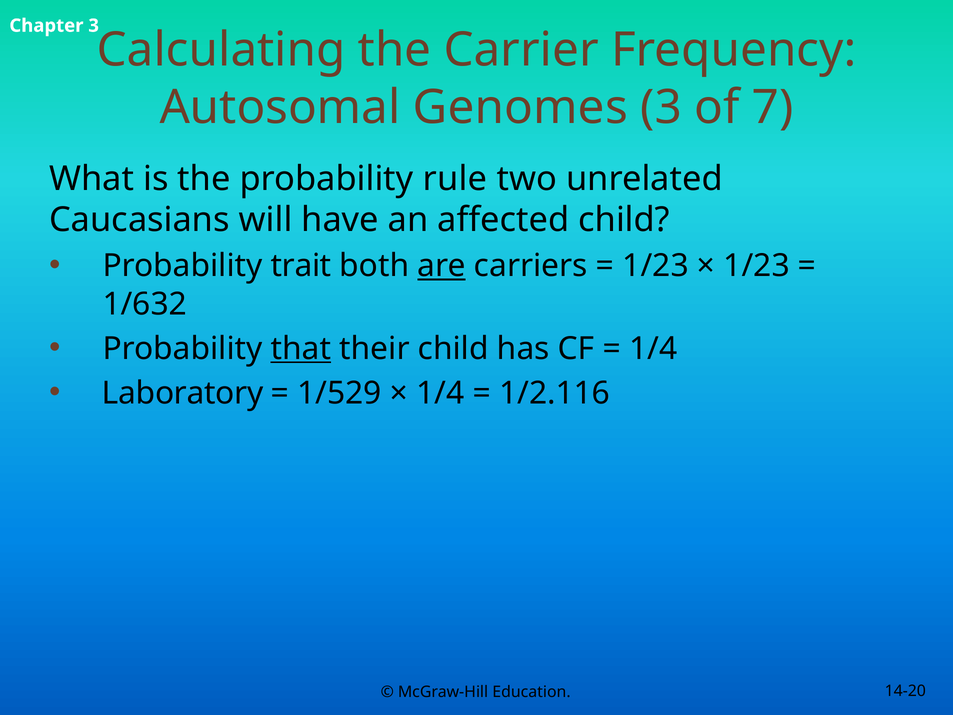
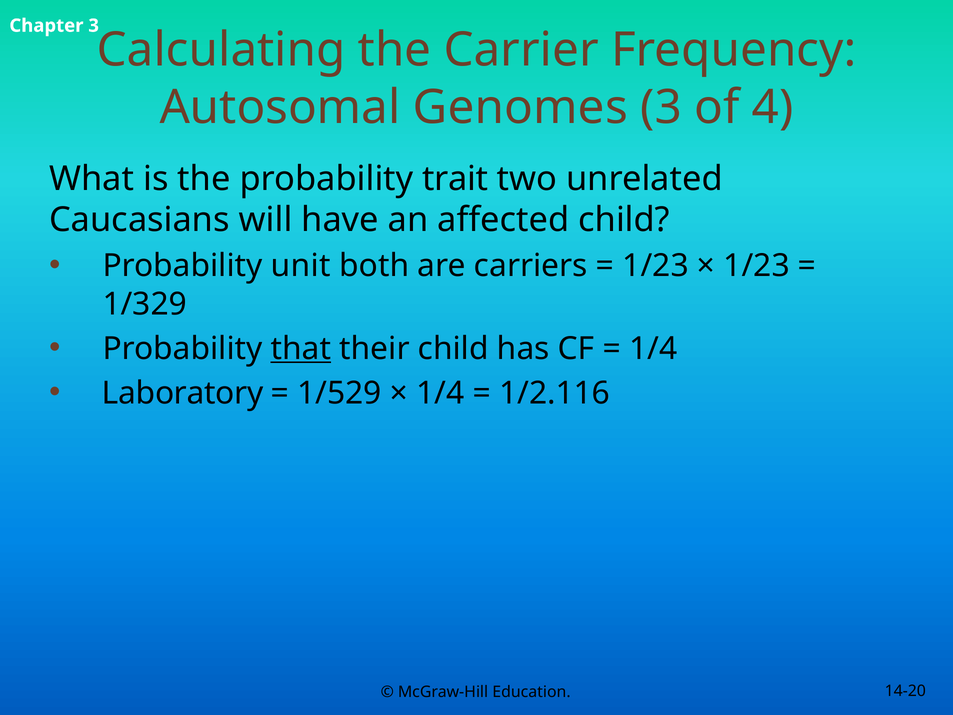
7: 7 -> 4
rule: rule -> trait
trait: trait -> unit
are underline: present -> none
1/632: 1/632 -> 1/329
